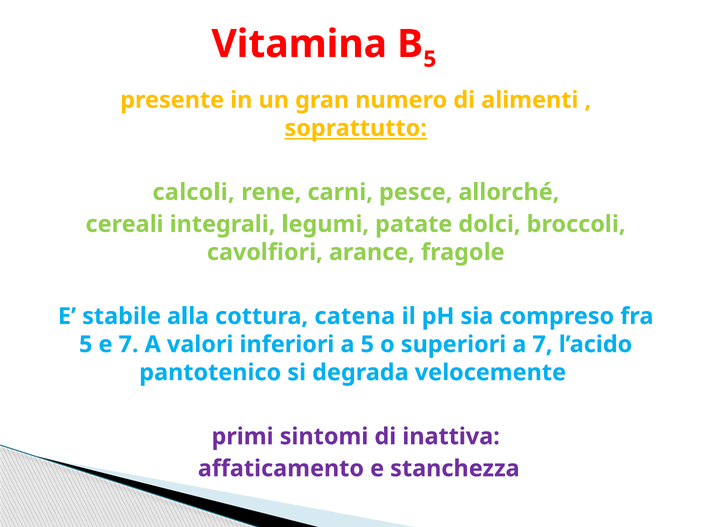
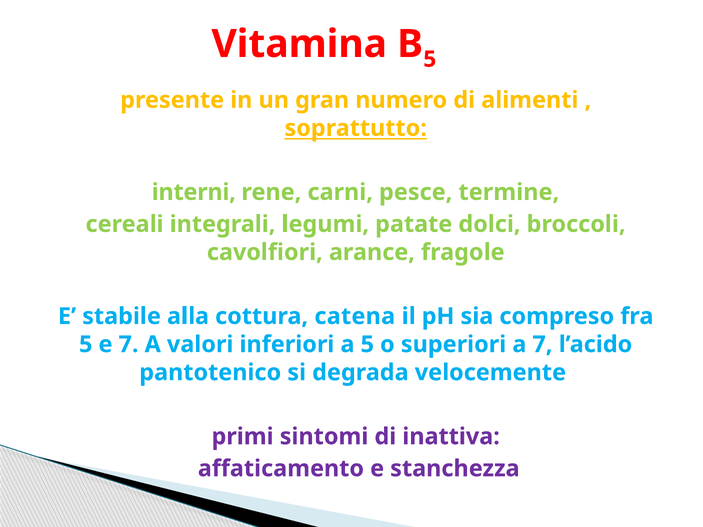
calcoli: calcoli -> interni
allorché: allorché -> termine
